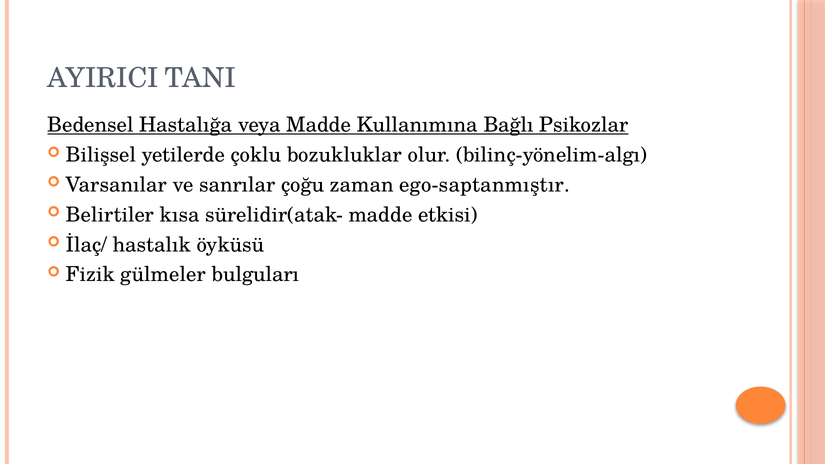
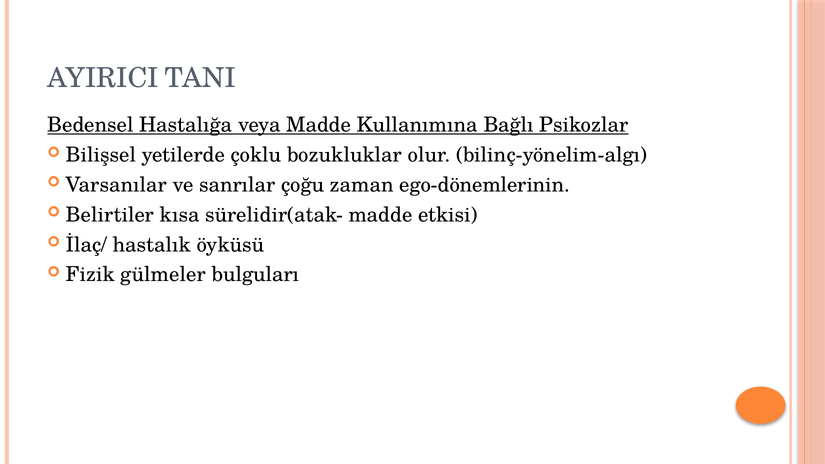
ego-saptanmıştır: ego-saptanmıştır -> ego-dönemlerinin
